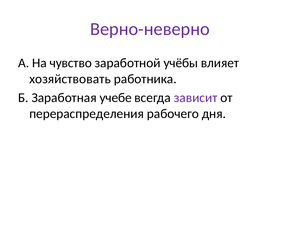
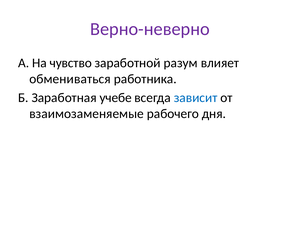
учёбы: учёбы -> разум
хозяйствовать: хозяйствовать -> обмениваться
зависит colour: purple -> blue
перераспределения: перераспределения -> взаимозаменяемые
